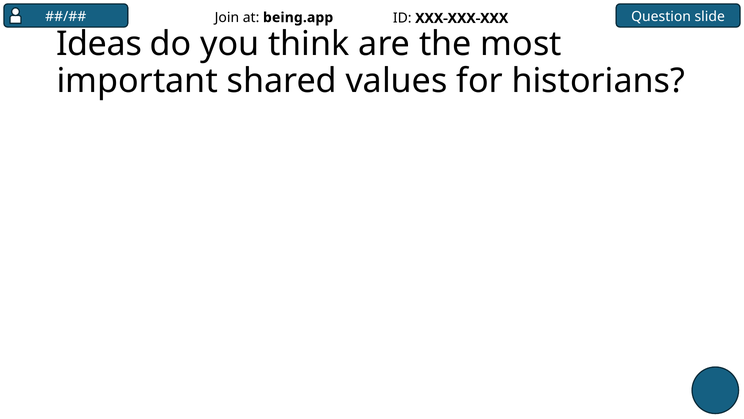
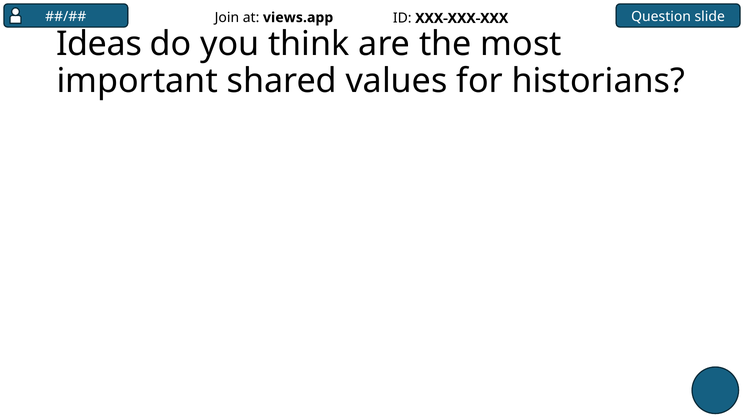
being.app: being.app -> views.app
